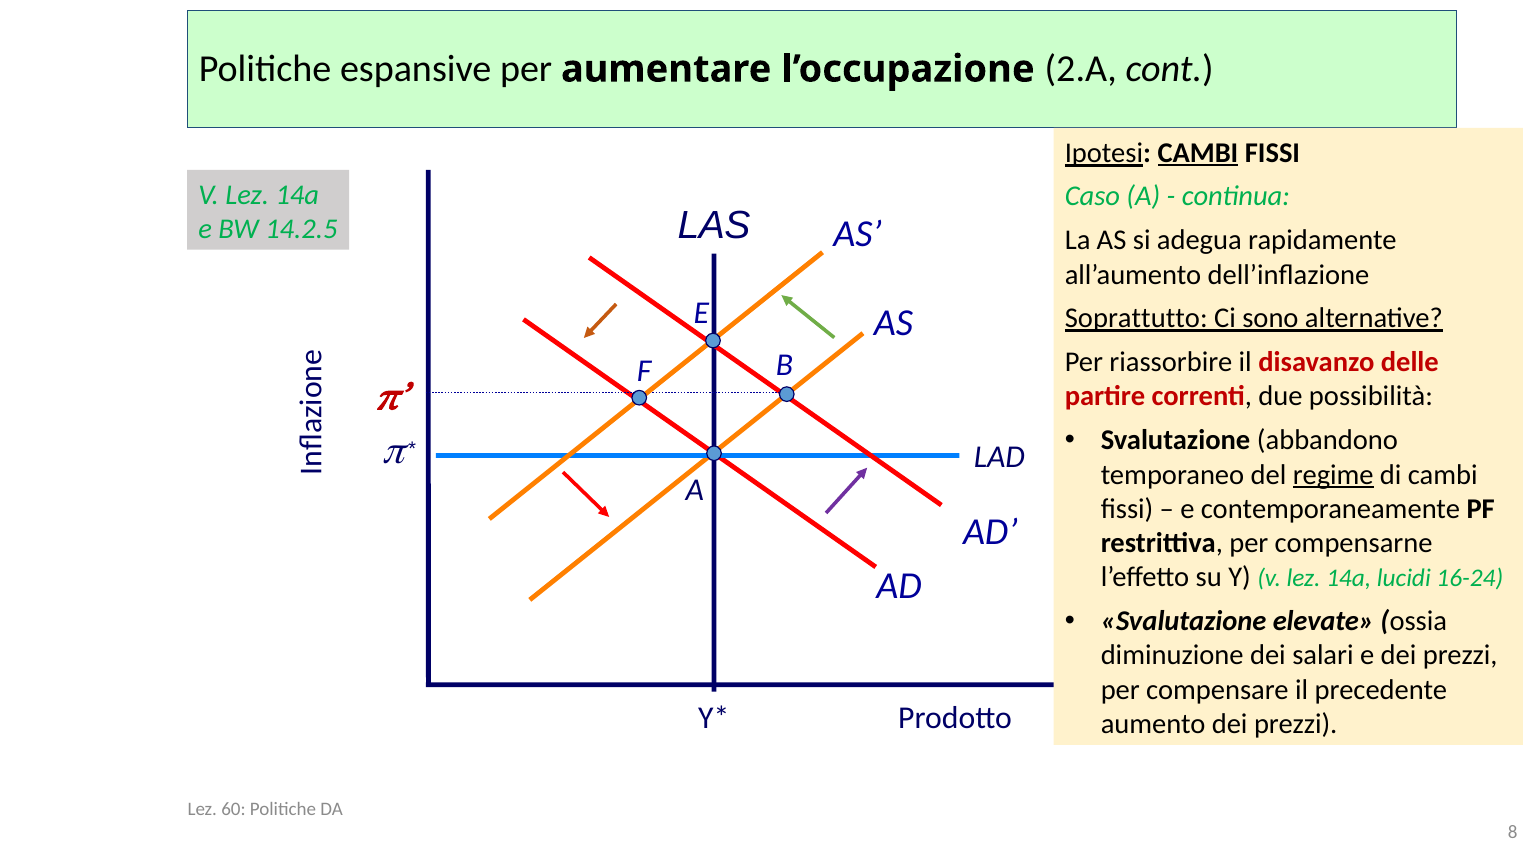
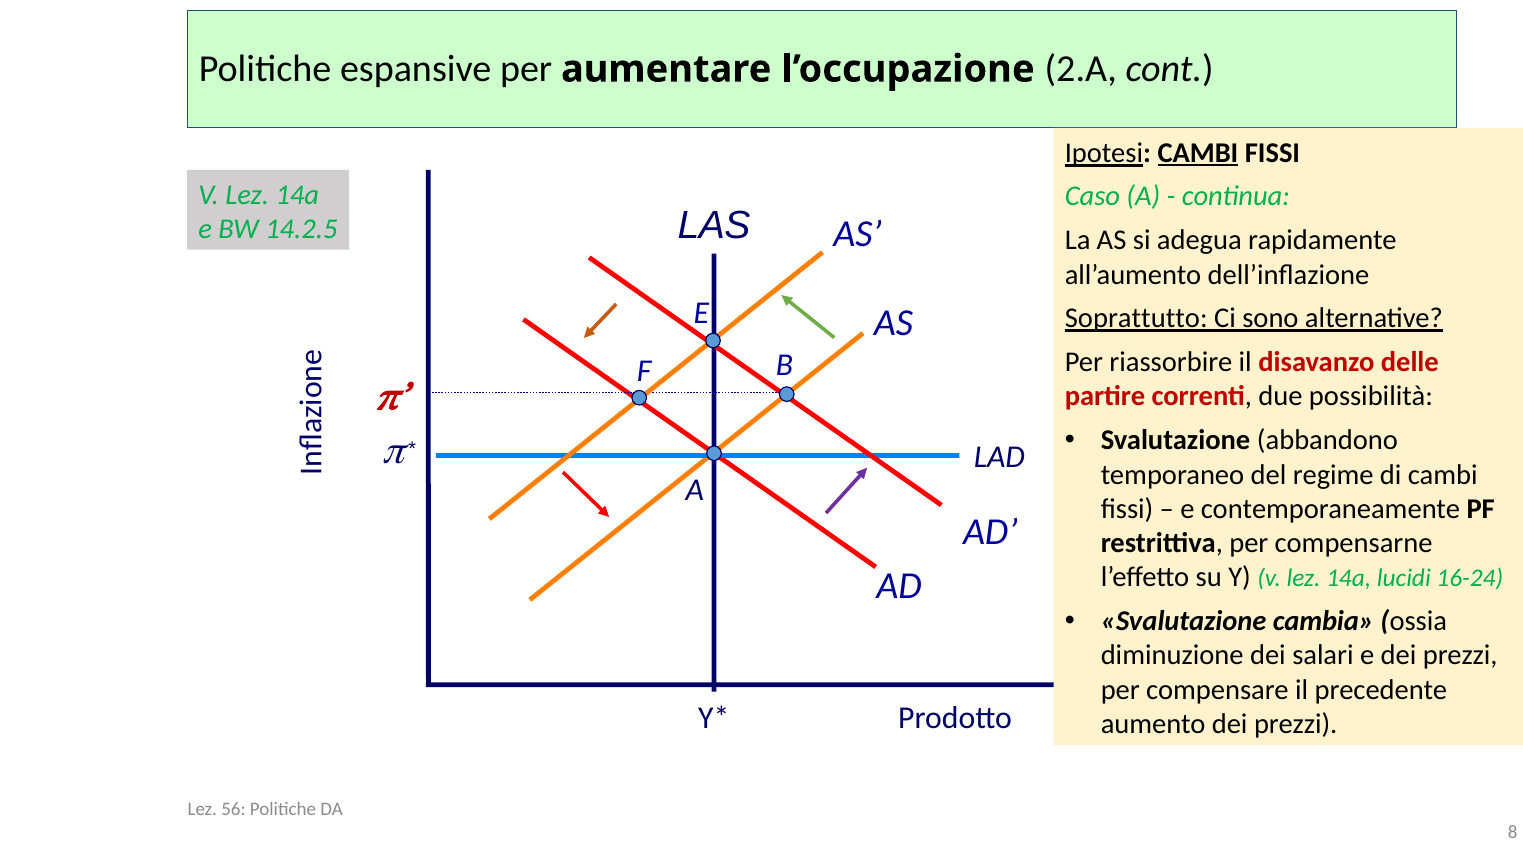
regime underline: present -> none
elevate: elevate -> cambia
60: 60 -> 56
